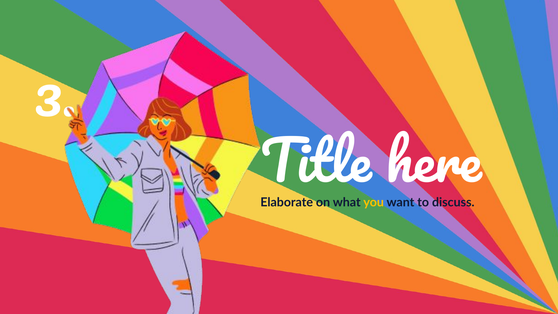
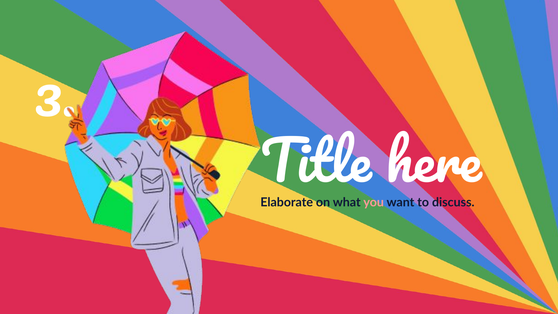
you colour: yellow -> pink
